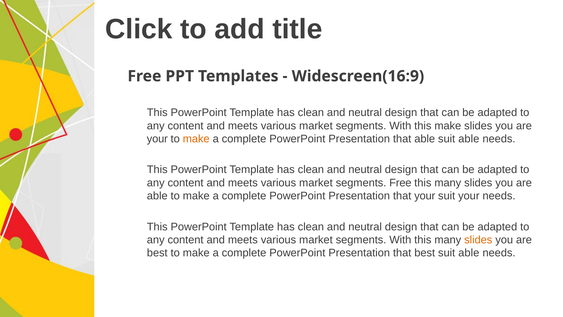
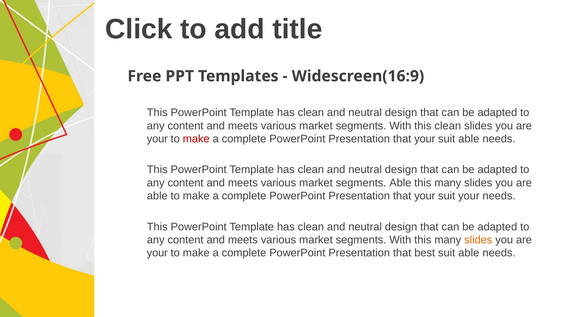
this make: make -> clean
make at (196, 139) colour: orange -> red
able at (425, 139): able -> your
segments Free: Free -> Able
best at (157, 253): best -> your
